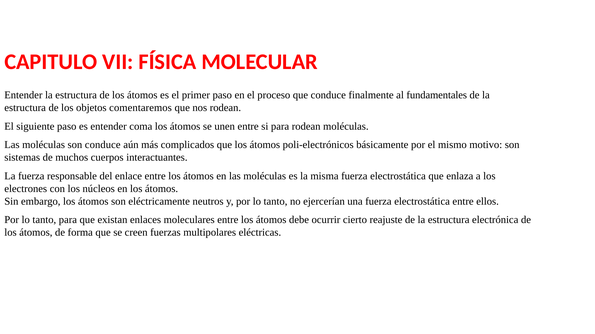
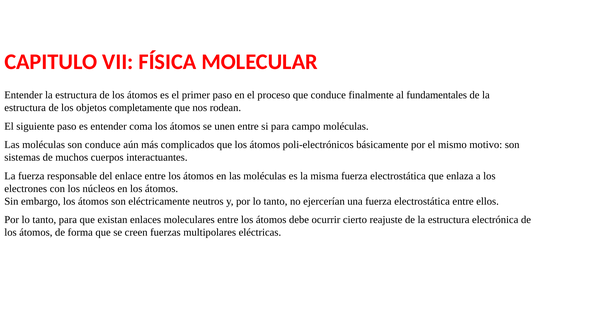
comentaremos: comentaremos -> completamente
para rodean: rodean -> campo
